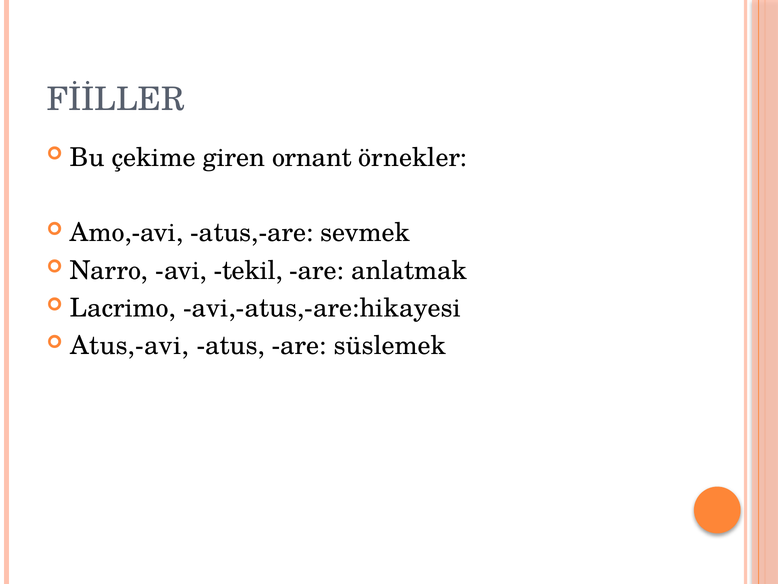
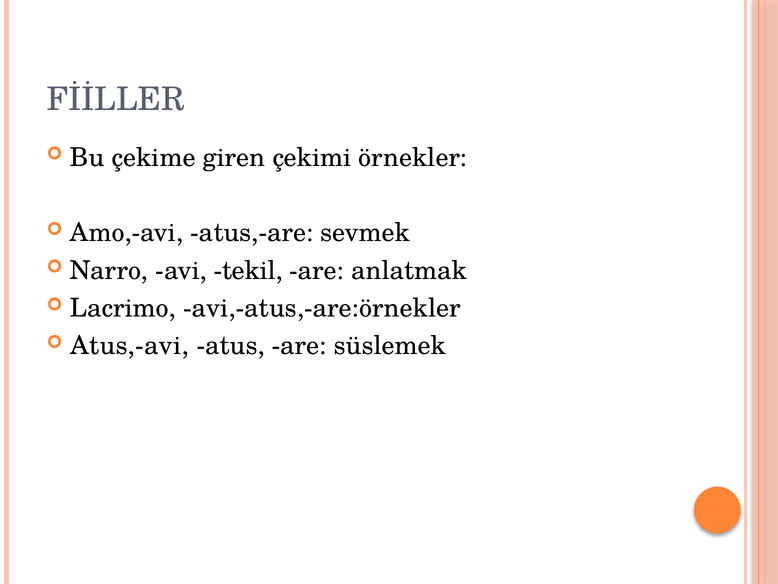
ornant: ornant -> çekimi
avi,-atus,-are:hikayesi: avi,-atus,-are:hikayesi -> avi,-atus,-are:örnekler
